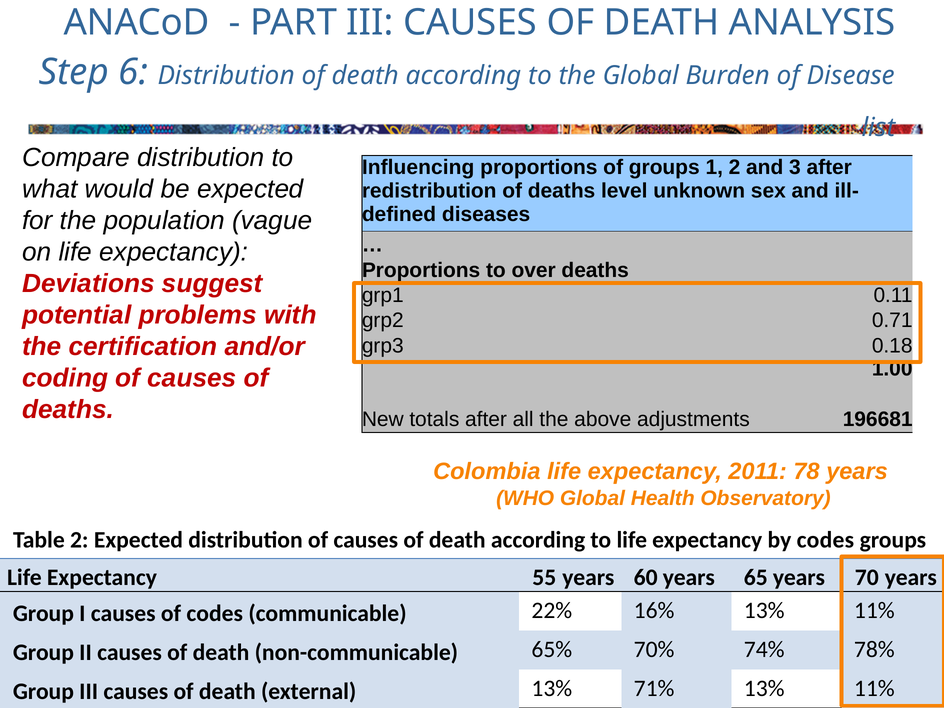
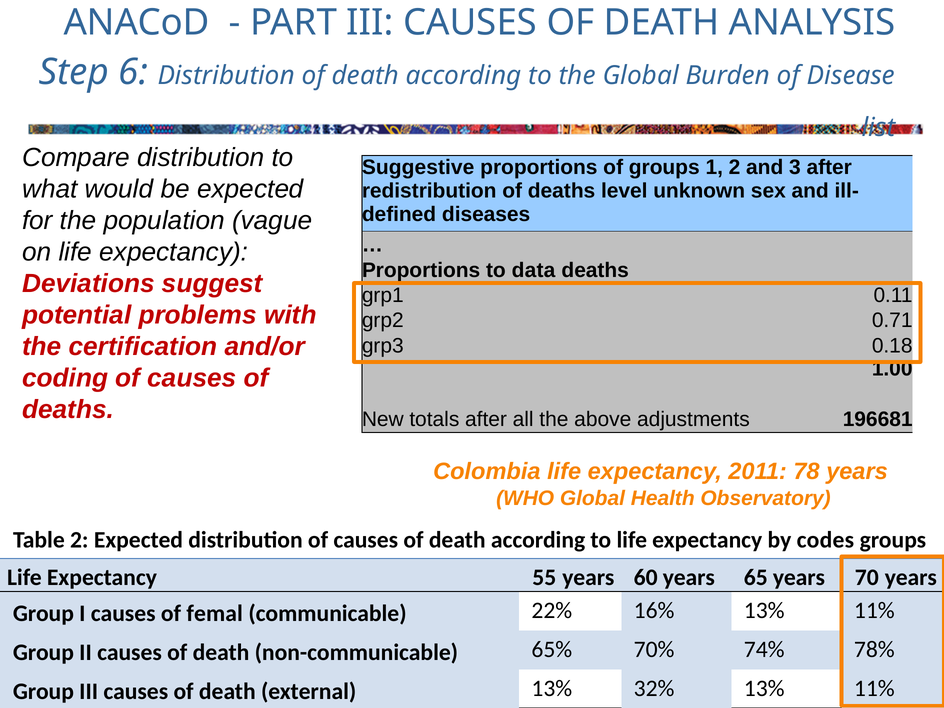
Influencing: Influencing -> Suggestive
over: over -> data
of codes: codes -> femal
71%: 71% -> 32%
